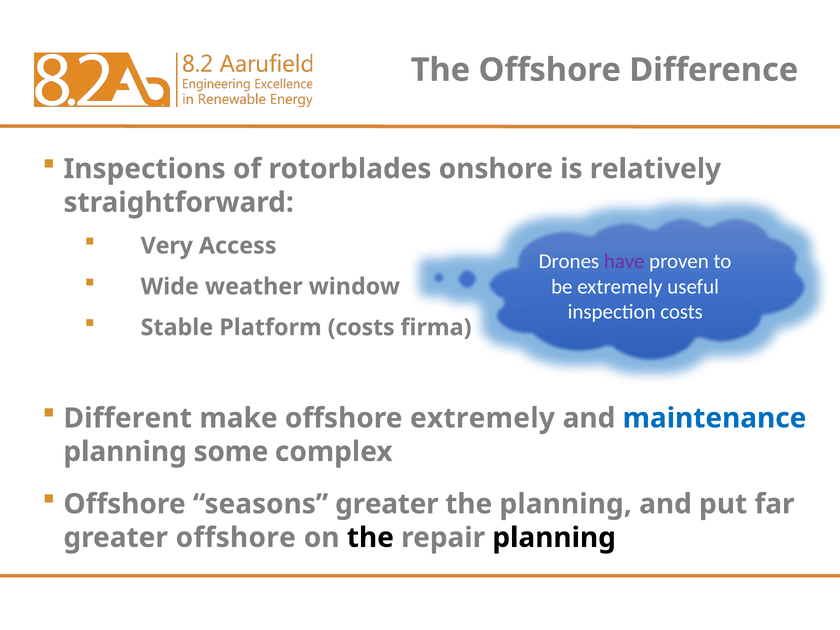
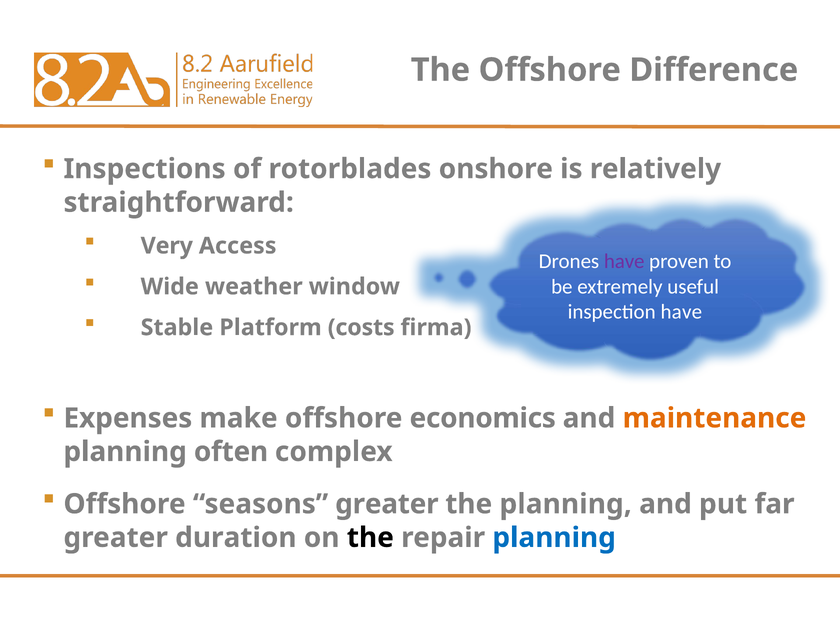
inspection costs: costs -> have
Different: Different -> Expenses
offshore extremely: extremely -> economics
maintenance colour: blue -> orange
some: some -> often
greater offshore: offshore -> duration
planning at (554, 538) colour: black -> blue
